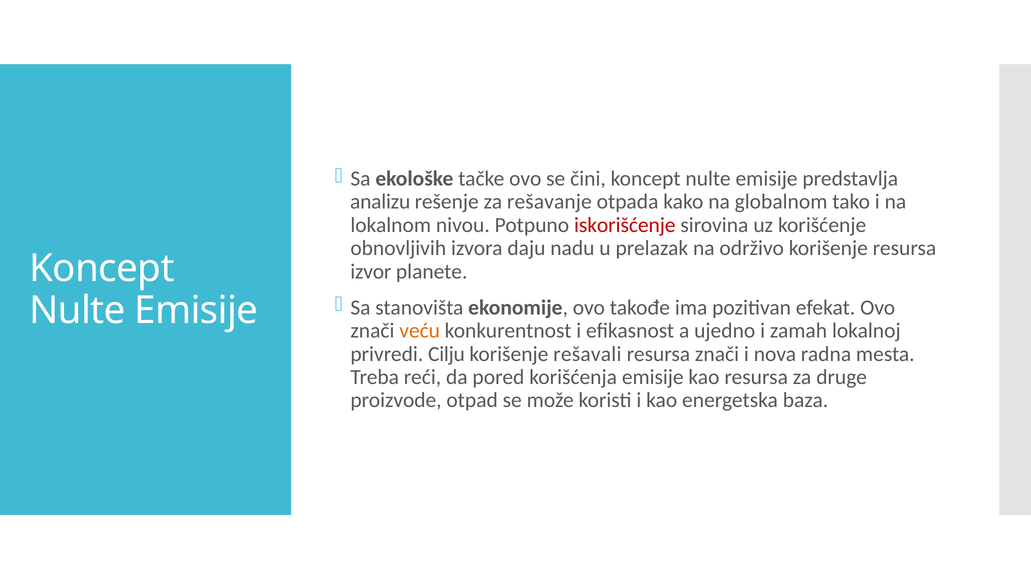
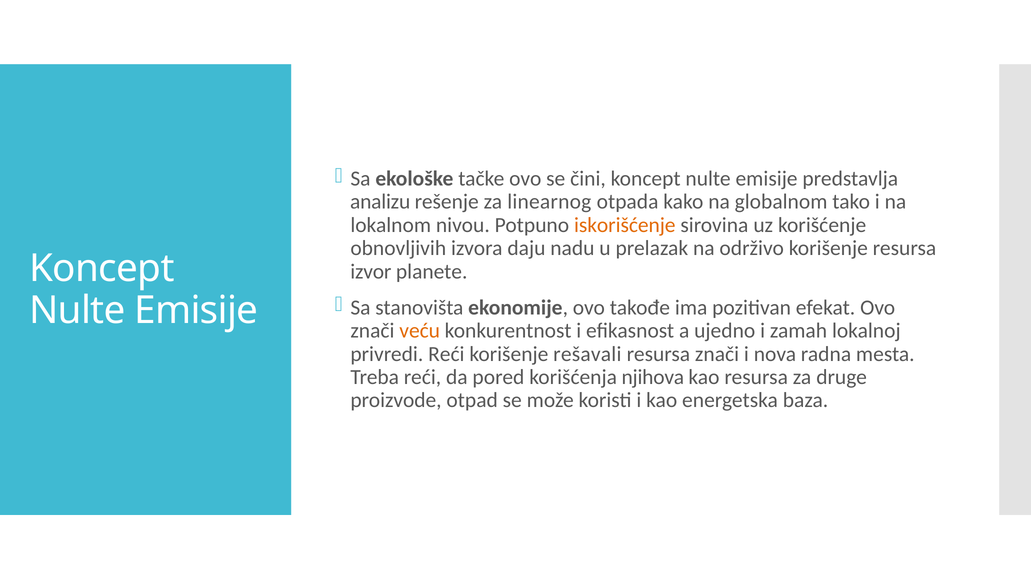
rešavanje: rešavanje -> linearnog
iskorišćenje colour: red -> orange
privredi Cilju: Cilju -> Reći
korišćenja emisije: emisije -> njihova
